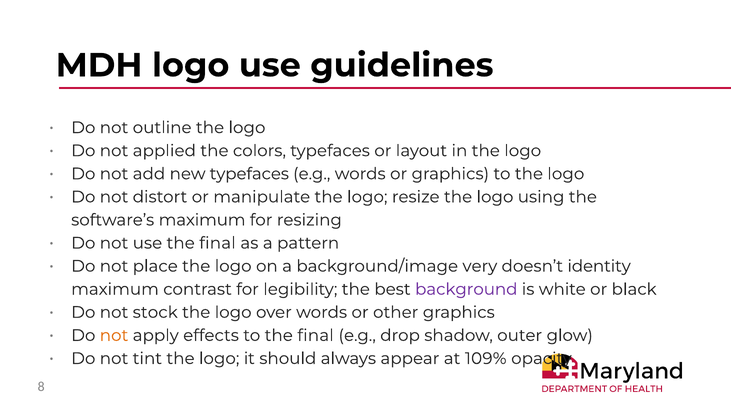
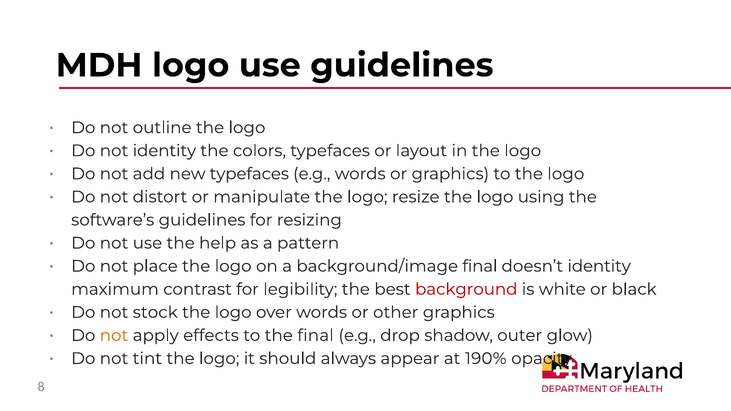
not applied: applied -> identity
software’s maximum: maximum -> guidelines
use the final: final -> help
background/image very: very -> final
background colour: purple -> red
109%: 109% -> 190%
